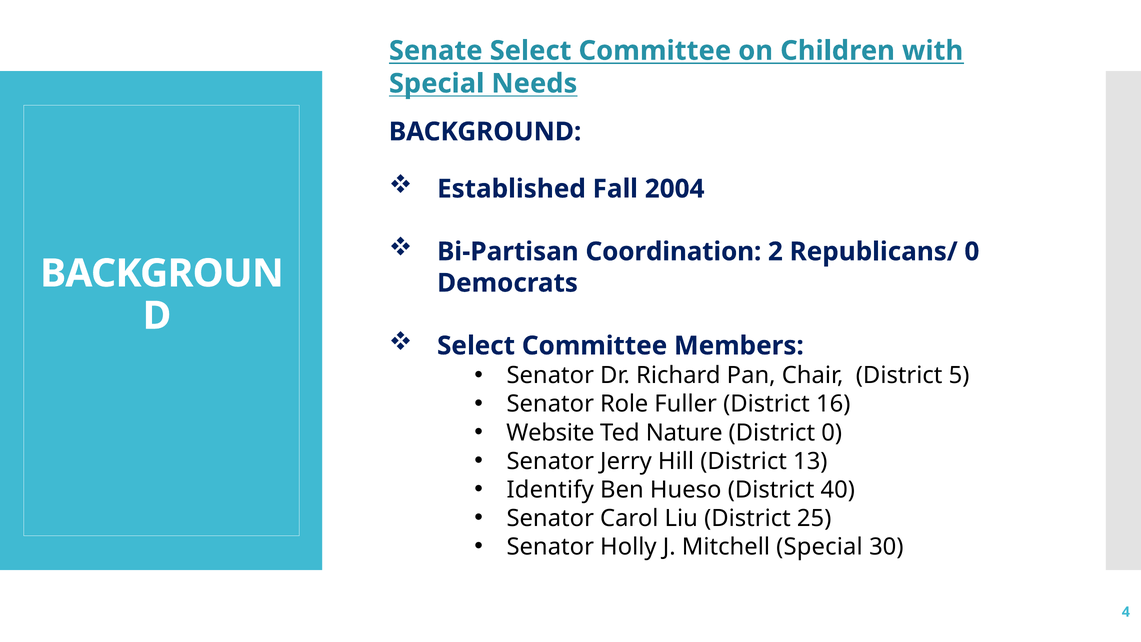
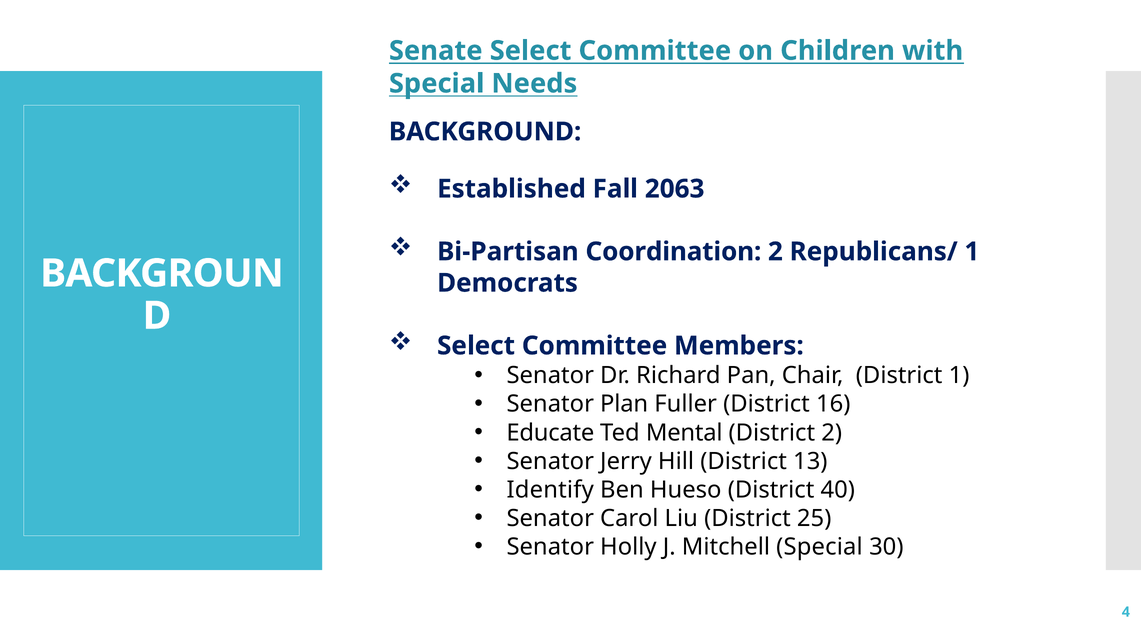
2004: 2004 -> 2063
Republicans/ 0: 0 -> 1
District 5: 5 -> 1
Role: Role -> Plan
Website: Website -> Educate
Nature: Nature -> Mental
District 0: 0 -> 2
